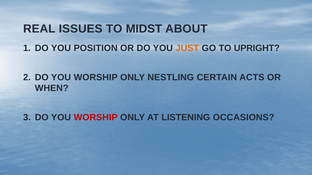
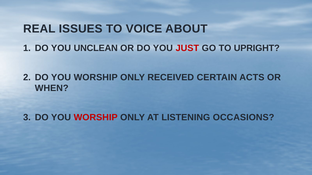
MIDST: MIDST -> VOICE
POSITION: POSITION -> UNCLEAN
JUST colour: orange -> red
NESTLING: NESTLING -> RECEIVED
